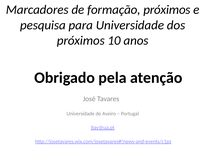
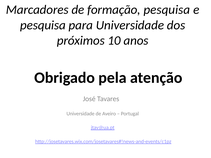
formação próximos: próximos -> pesquisa
